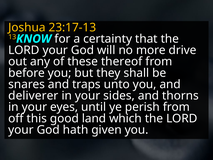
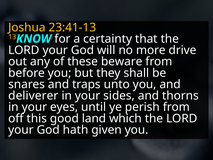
23:17-13: 23:17-13 -> 23:41-13
thereof: thereof -> beware
